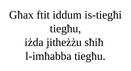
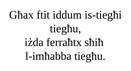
jitheżżu: jitheżżu -> ferraħtx
